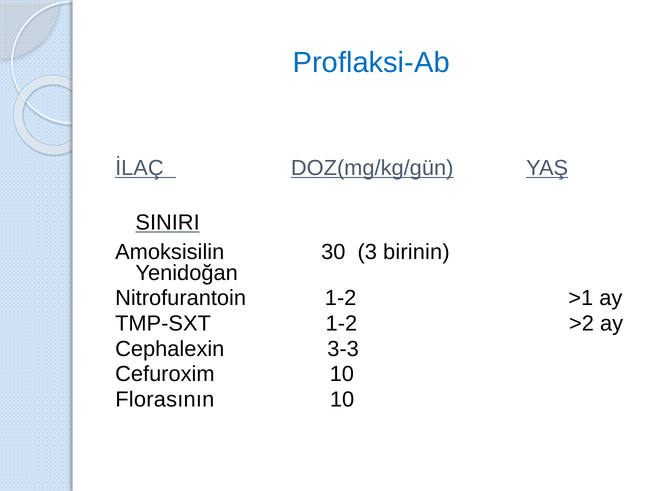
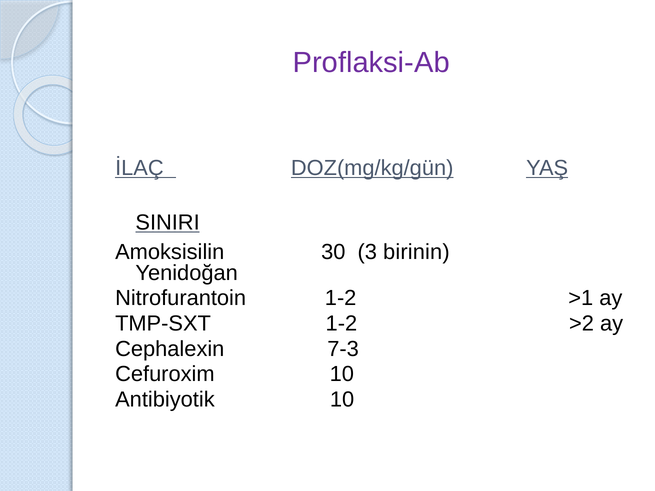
Proflaksi-Ab colour: blue -> purple
3-3: 3-3 -> 7-3
Florasının: Florasının -> Antibiyotik
